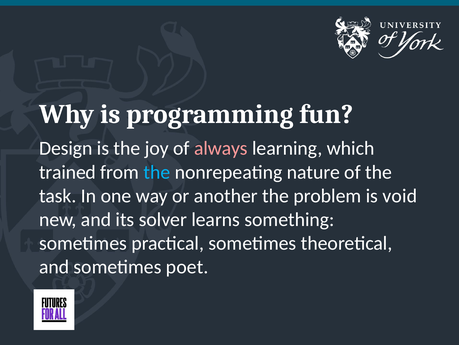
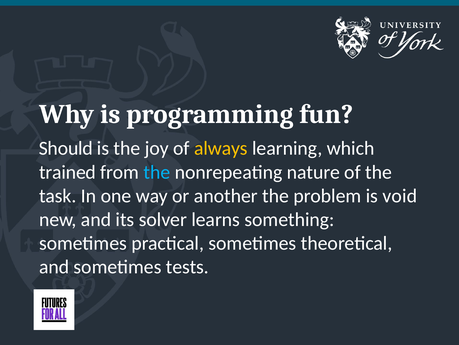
Design: Design -> Should
always colour: pink -> yellow
poet: poet -> tests
